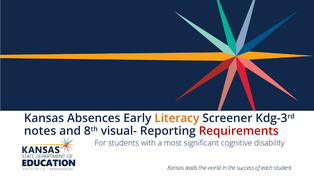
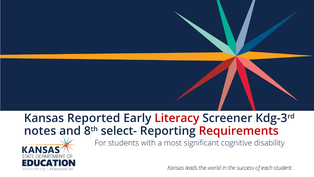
Absences: Absences -> Reported
Literacy colour: orange -> red
visual-: visual- -> select-
